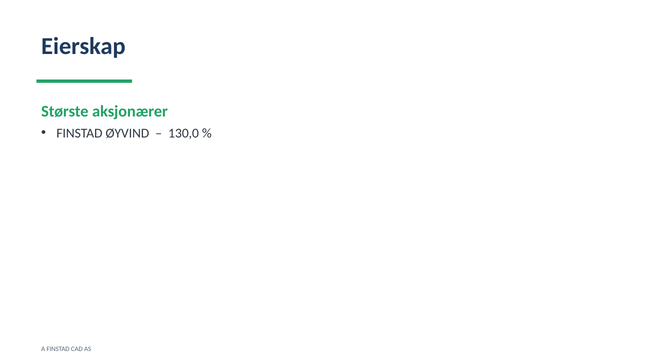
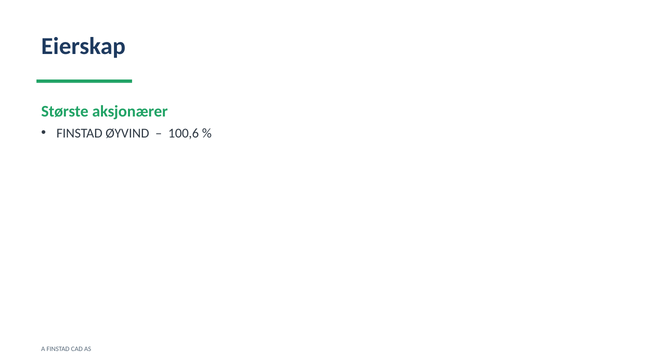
130,0: 130,0 -> 100,6
